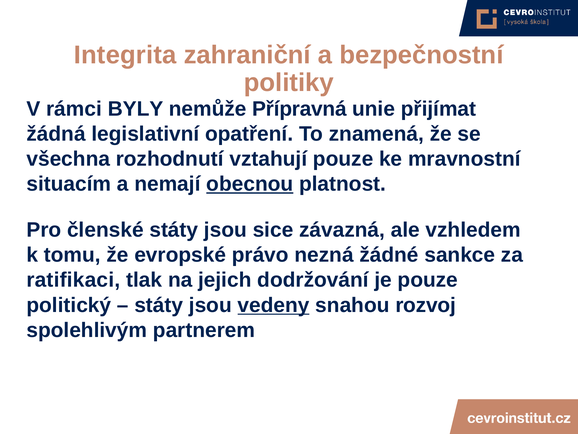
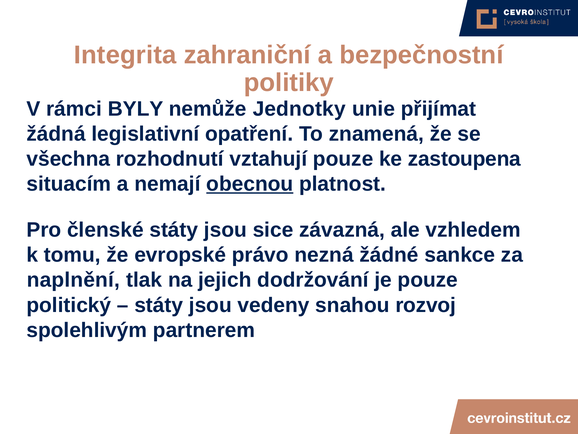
Přípravná: Přípravná -> Jednotky
mravnostní: mravnostní -> zastoupena
ratifikaci: ratifikaci -> naplnění
vedeny underline: present -> none
